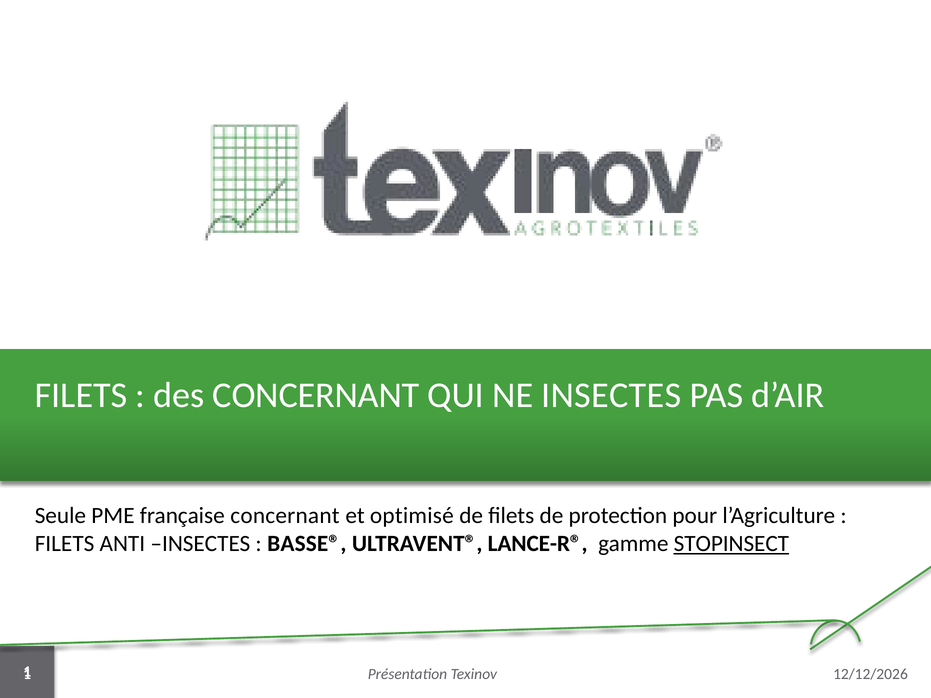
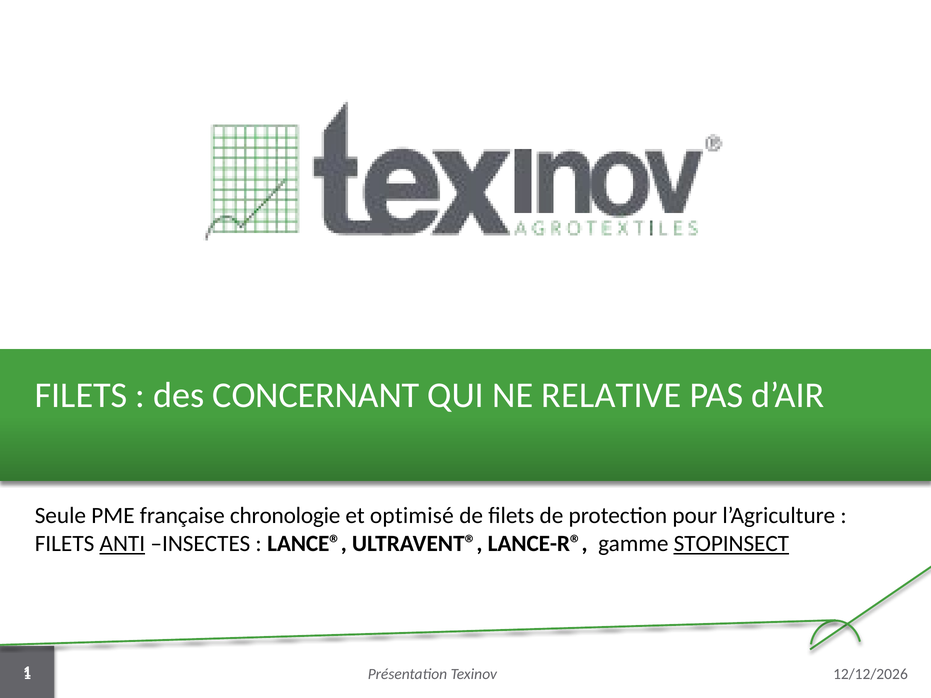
NE INSECTES: INSECTES -> RELATIVE
française concernant: concernant -> chronologie
ANTI underline: none -> present
BASSE®: BASSE® -> LANCE®
